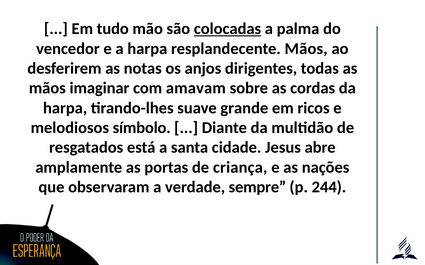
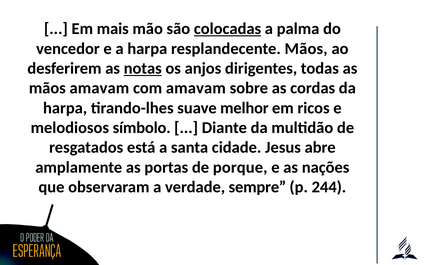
tudo: tudo -> mais
notas underline: none -> present
mãos imaginar: imaginar -> amavam
grande: grande -> melhor
criança: criança -> porque
